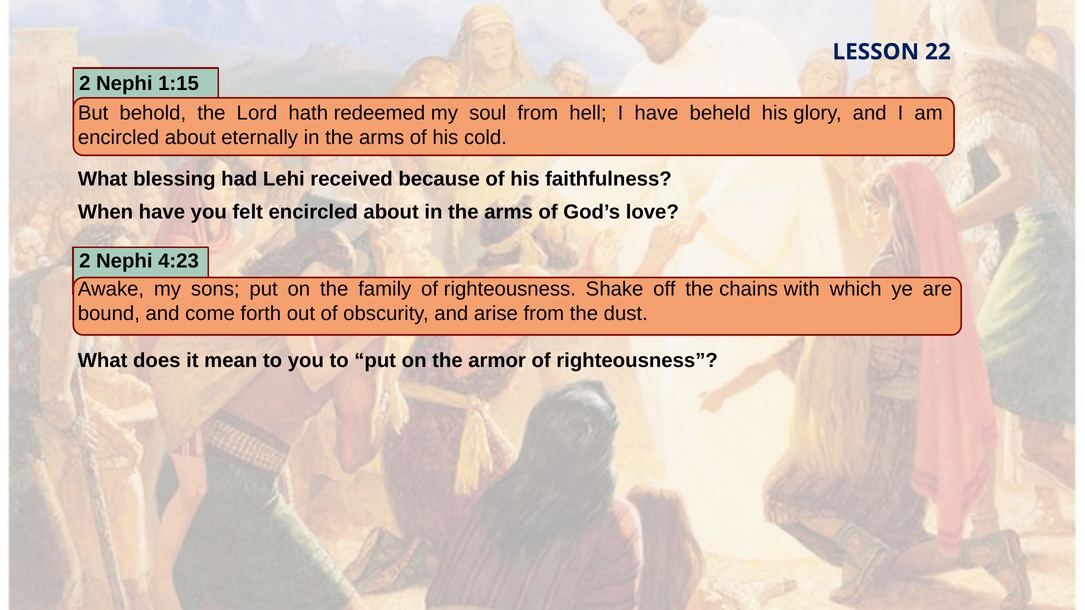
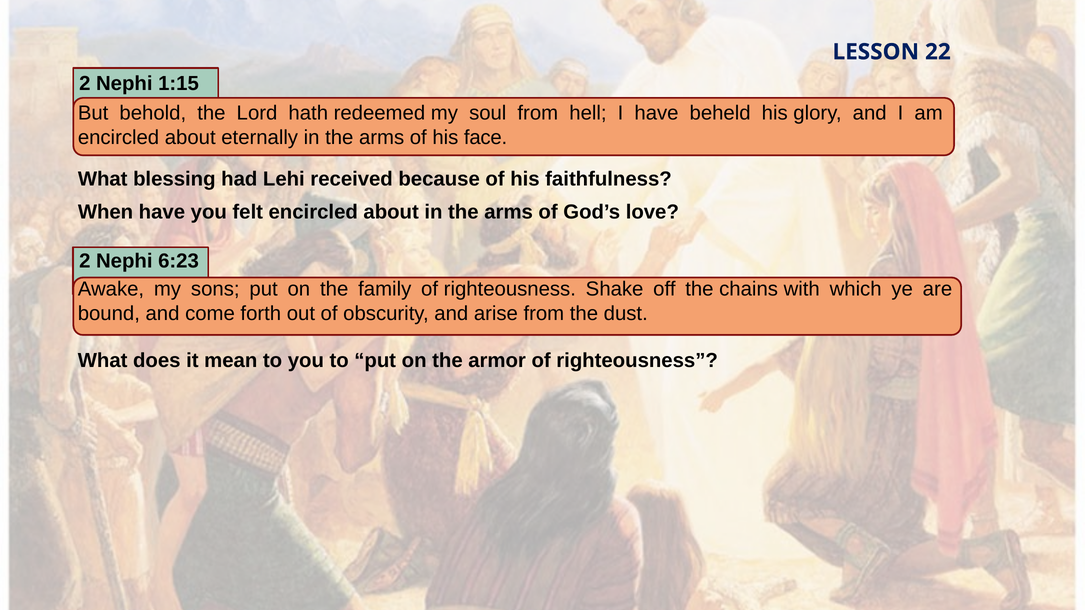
cold: cold -> face
4:23: 4:23 -> 6:23
